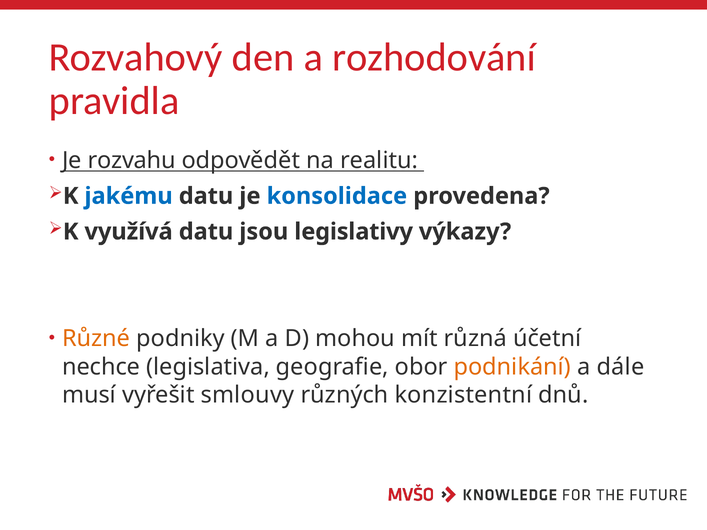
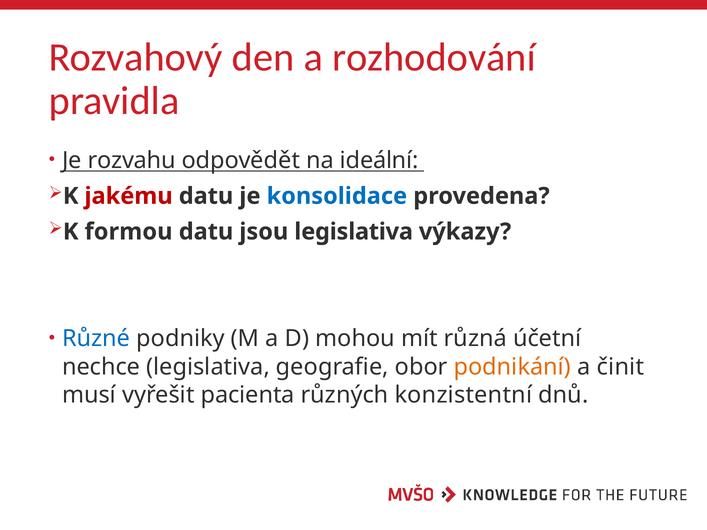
realitu: realitu -> ideální
jakému colour: blue -> red
využívá: využívá -> formou
jsou legislativy: legislativy -> legislativa
Různé colour: orange -> blue
dále: dále -> činit
smlouvy: smlouvy -> pacienta
